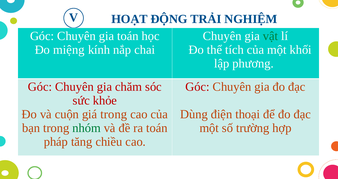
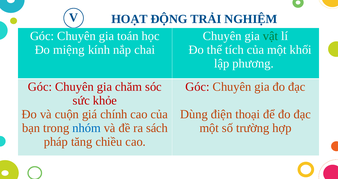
giá trong: trong -> chính
nhóm colour: green -> blue
ra toán: toán -> sách
